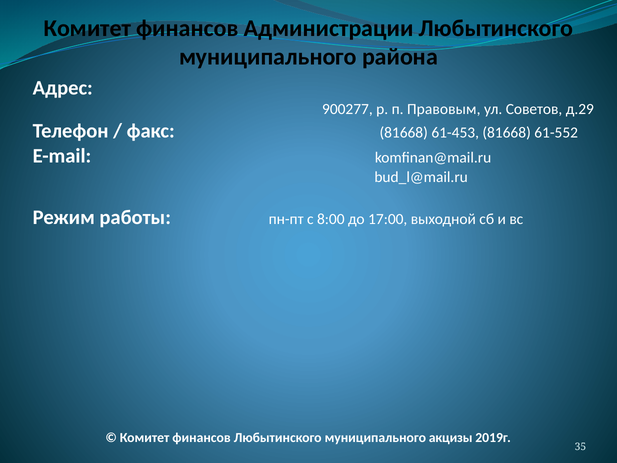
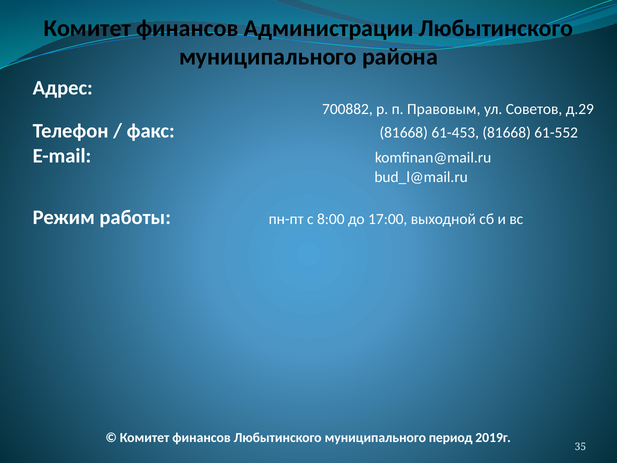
900277: 900277 -> 700882
акцизы: акцизы -> период
